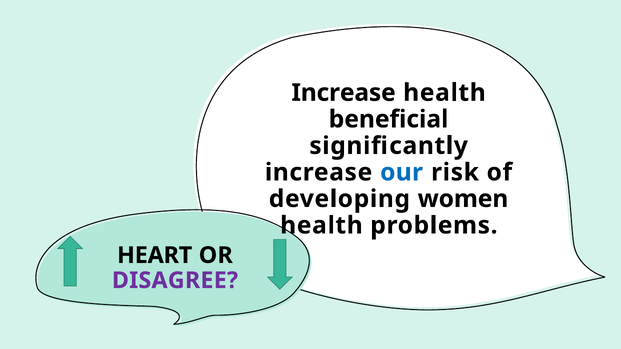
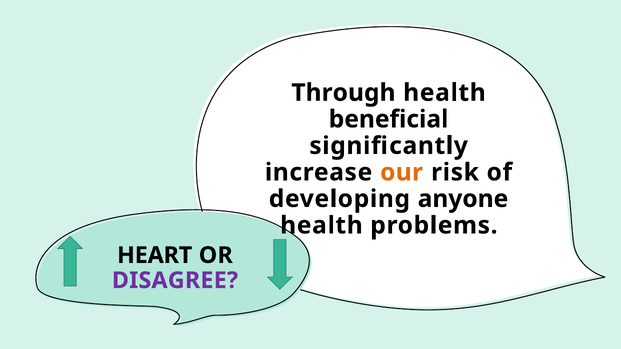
Increase at (344, 93): Increase -> Through
our colour: blue -> orange
women: women -> anyone
